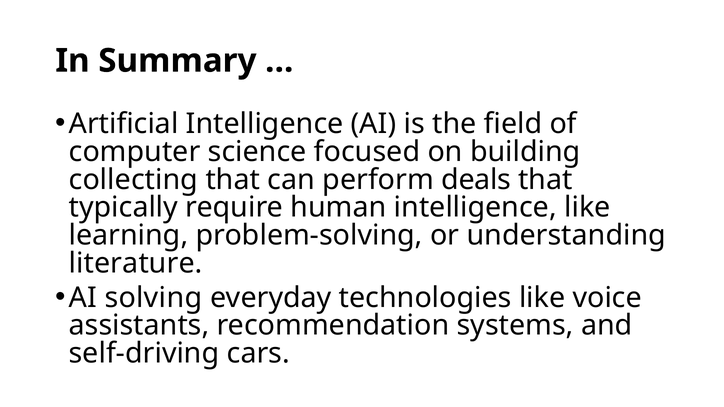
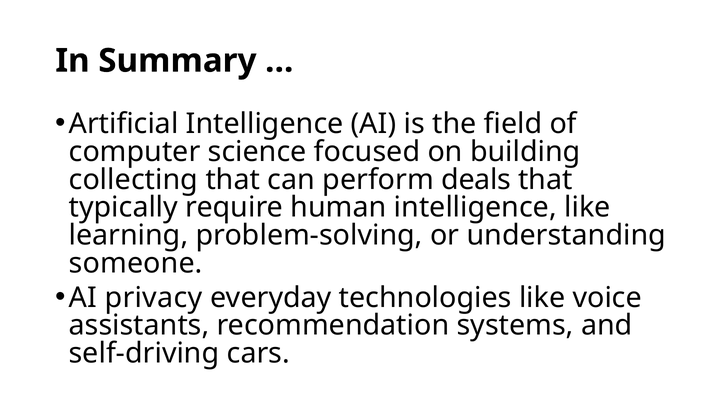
literature: literature -> someone
solving: solving -> privacy
